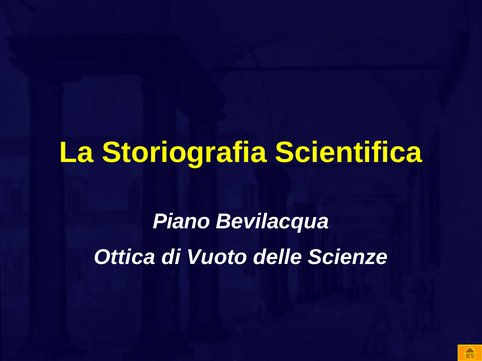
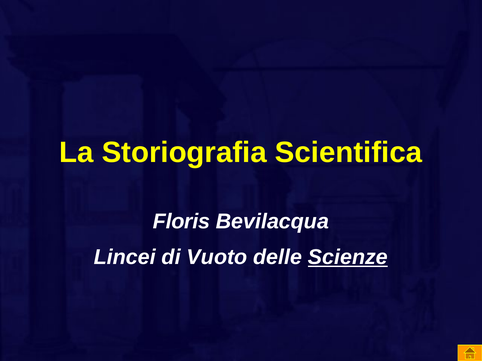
Piano: Piano -> Floris
Ottica: Ottica -> Lincei
Scienze underline: none -> present
